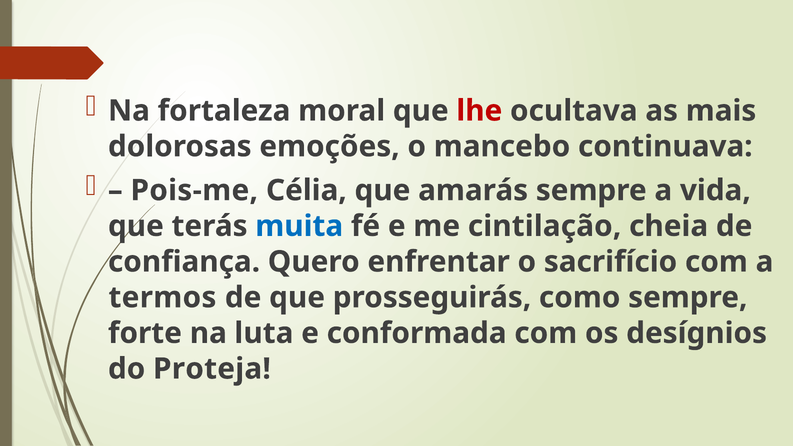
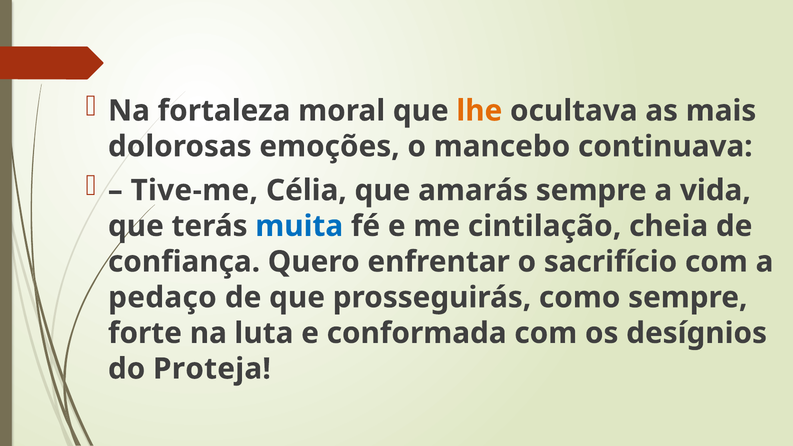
lhe colour: red -> orange
Pois-me: Pois-me -> Tive-me
termos: termos -> pedaço
